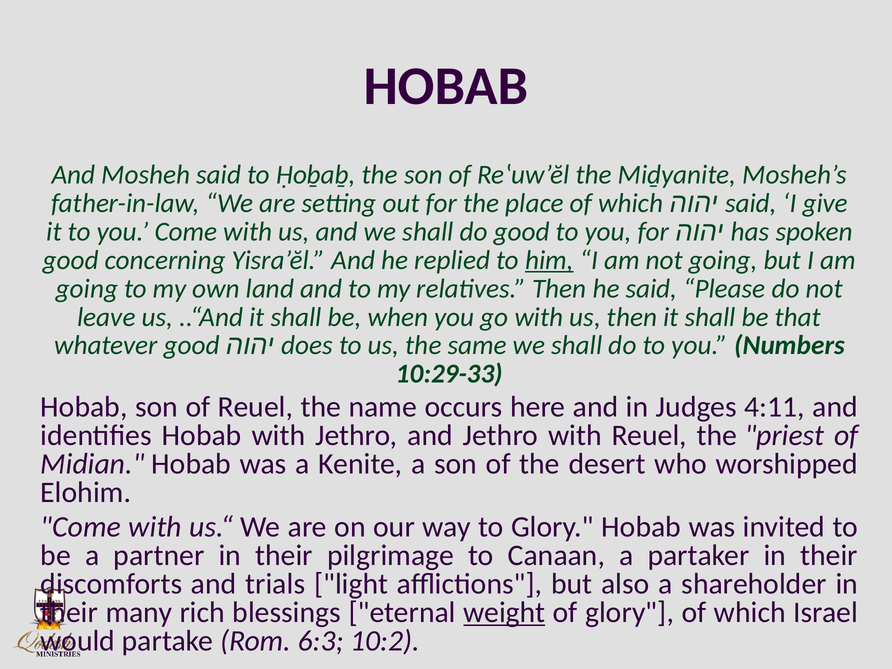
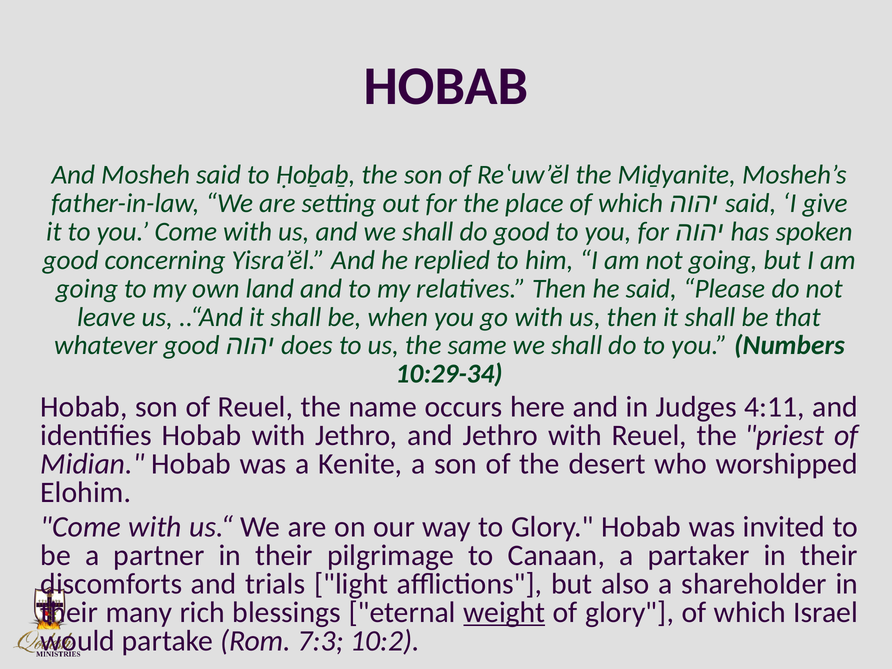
him underline: present -> none
10:29-33: 10:29-33 -> 10:29-34
6:3: 6:3 -> 7:3
